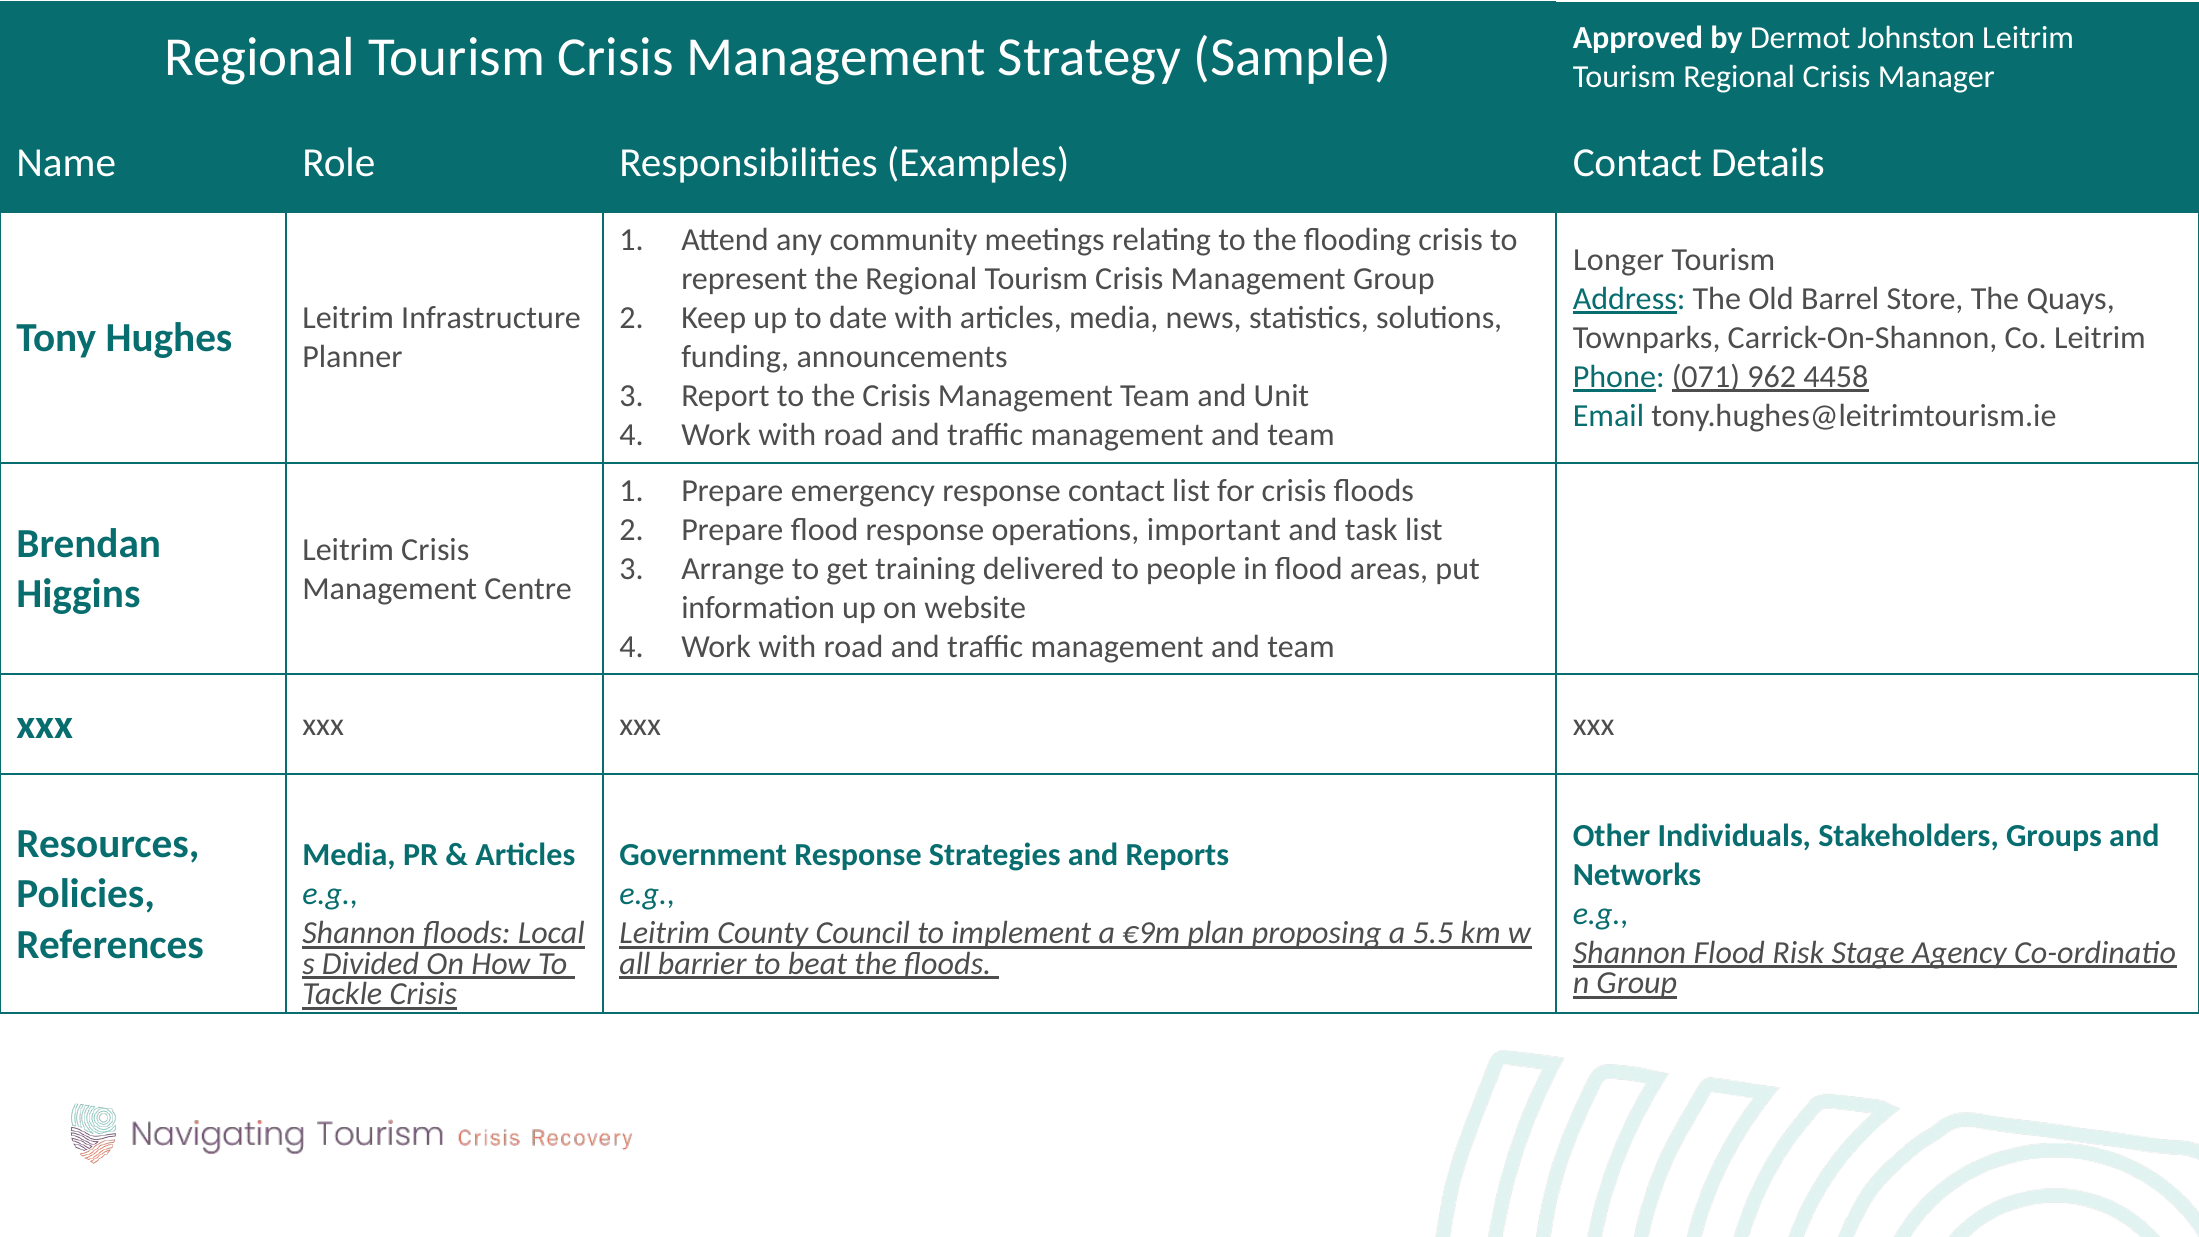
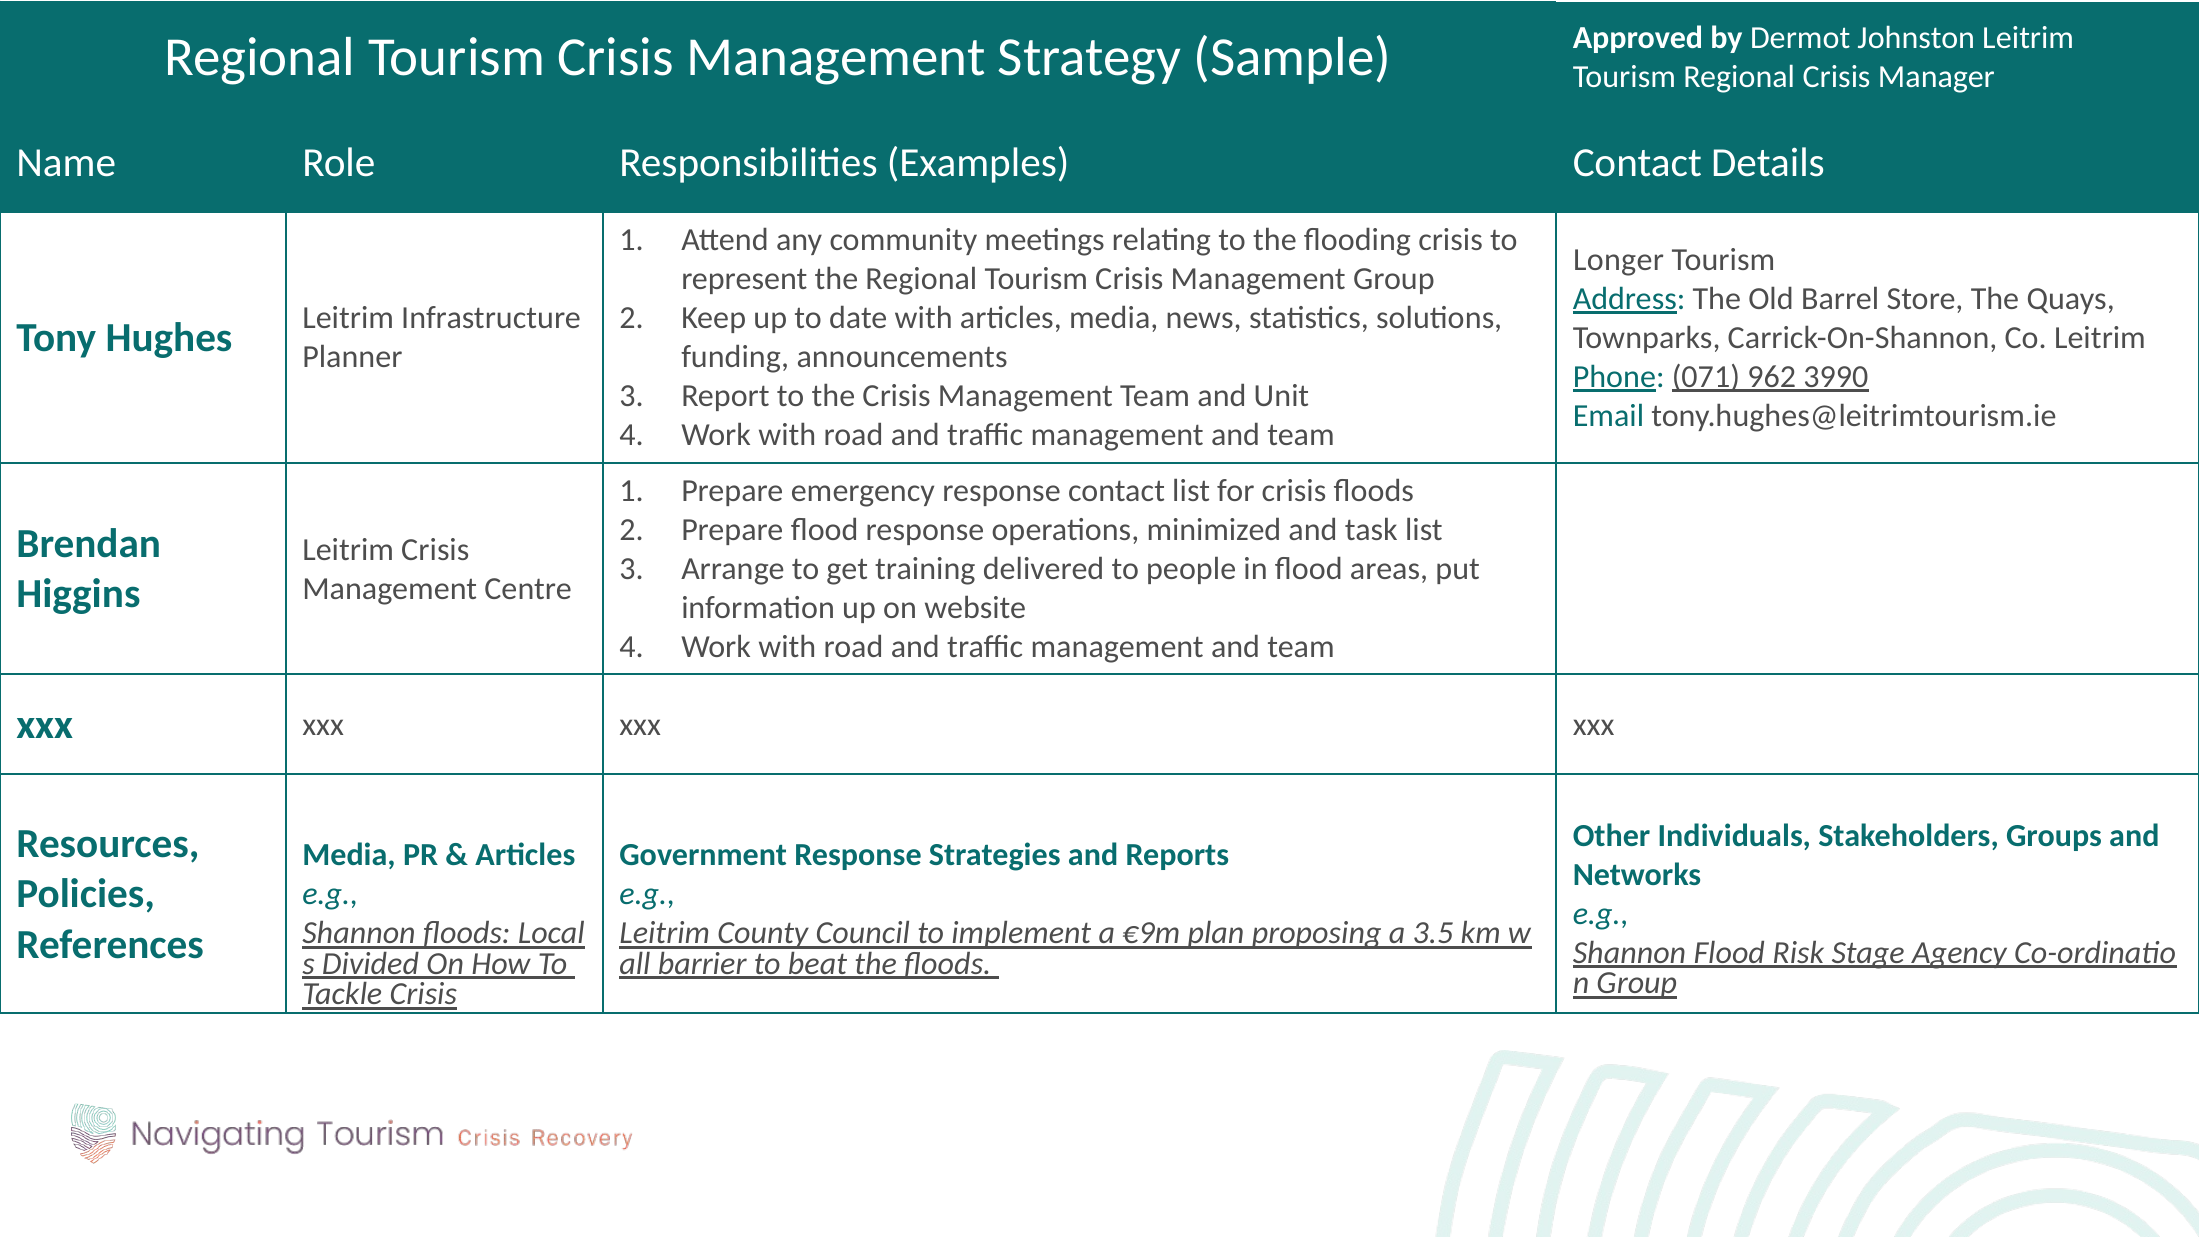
4458: 4458 -> 3990
important: important -> minimized
5.5: 5.5 -> 3.5
